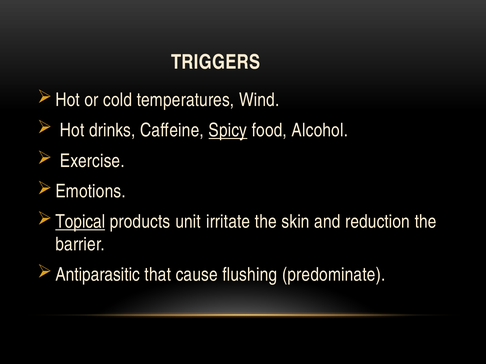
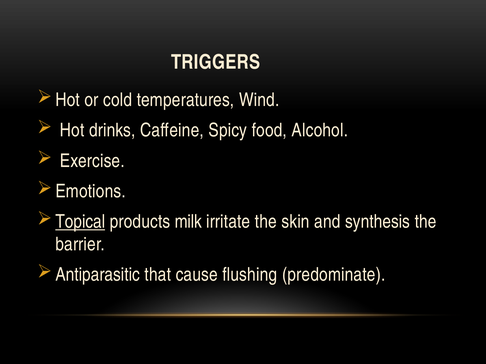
Spicy underline: present -> none
unit: unit -> milk
reduction: reduction -> synthesis
